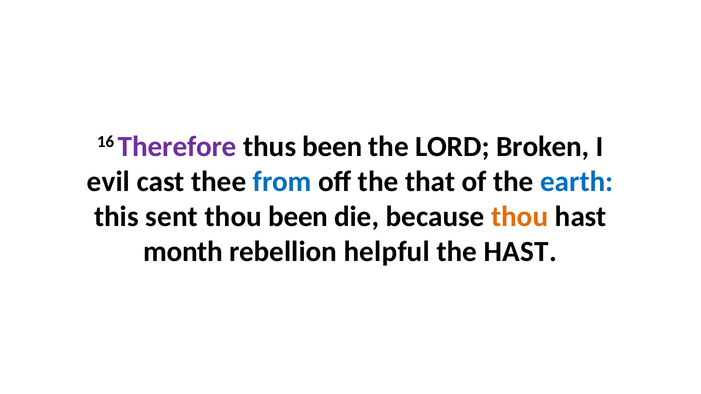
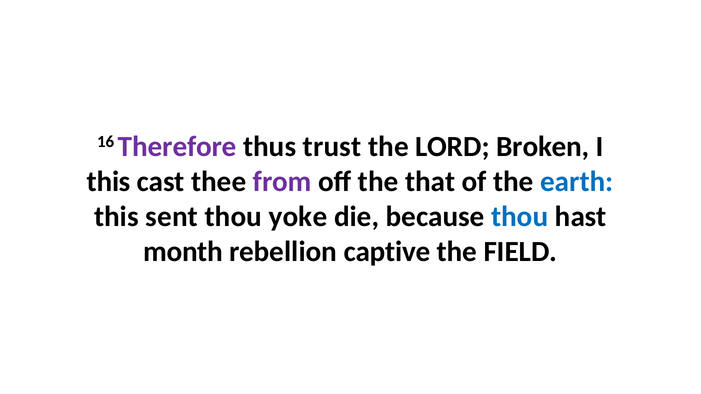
thus been: been -> trust
evil at (108, 182): evil -> this
from colour: blue -> purple
thou been: been -> yoke
thou at (520, 217) colour: orange -> blue
helpful: helpful -> captive
the HAST: HAST -> FIELD
